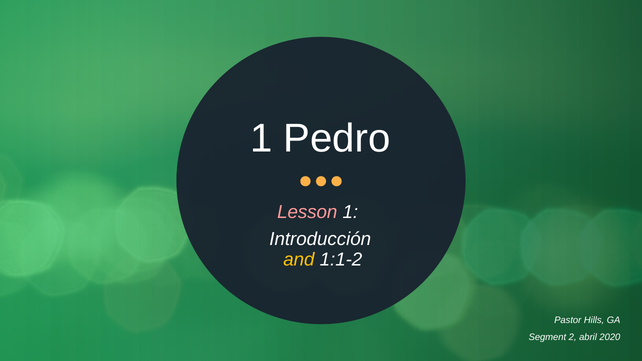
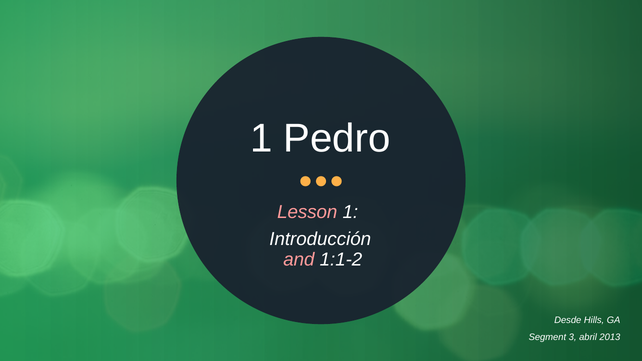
and colour: yellow -> pink
Pastor: Pastor -> Desde
2: 2 -> 3
2020: 2020 -> 2013
